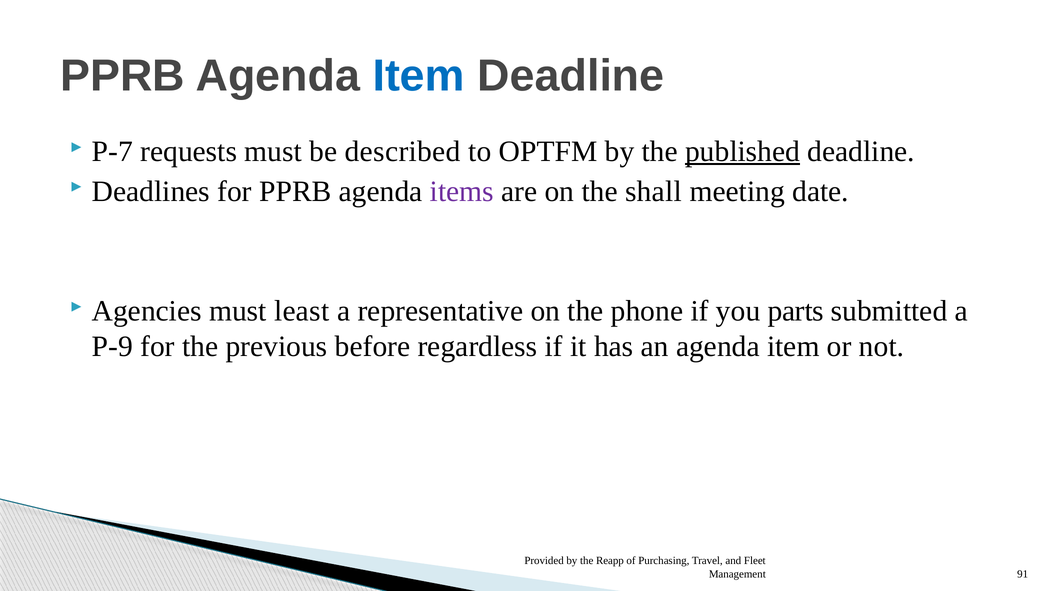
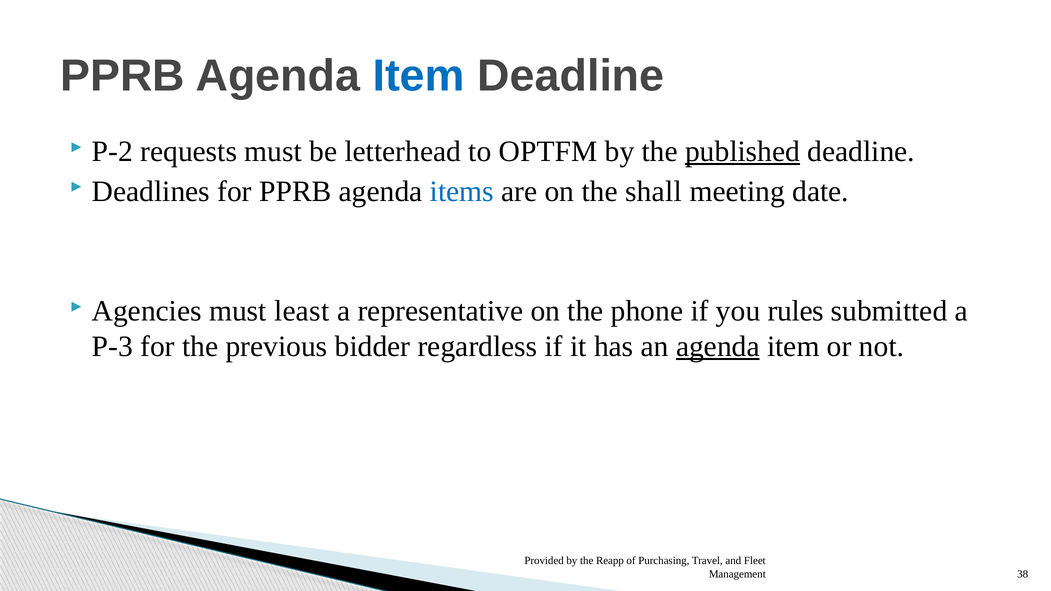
P-7: P-7 -> P-2
described: described -> letterhead
items colour: purple -> blue
parts: parts -> rules
P-9: P-9 -> P-3
before: before -> bidder
agenda at (718, 346) underline: none -> present
91: 91 -> 38
